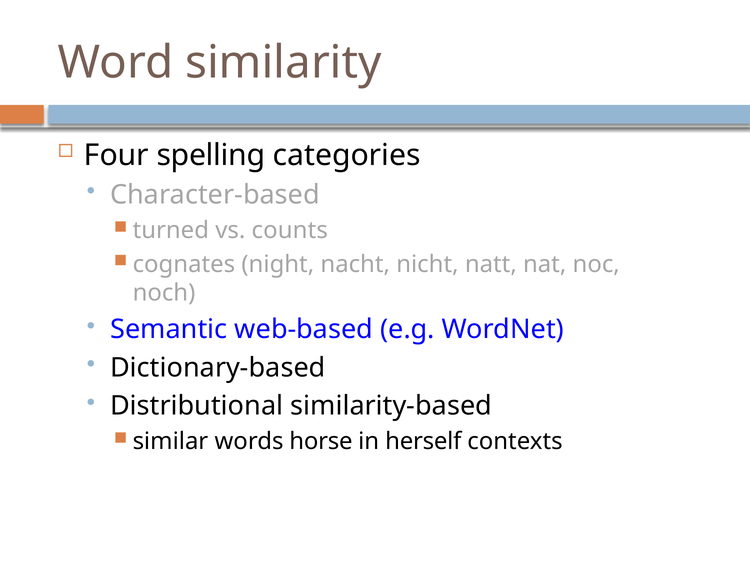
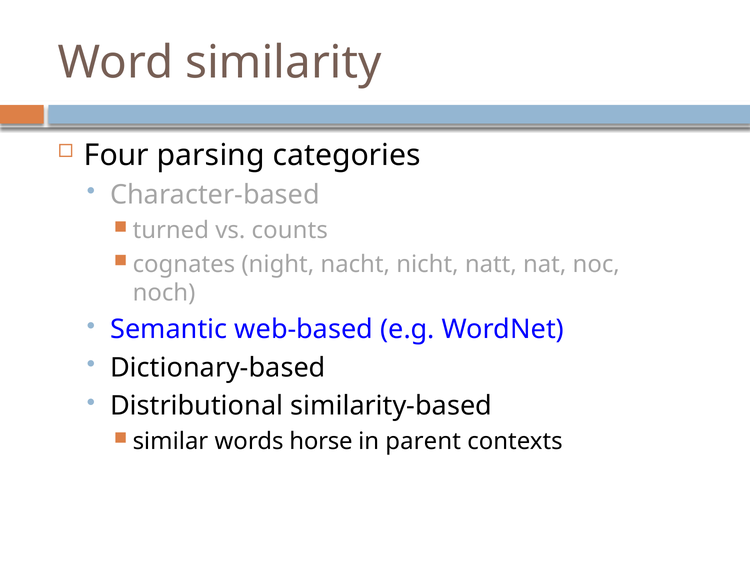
spelling: spelling -> parsing
herself: herself -> parent
